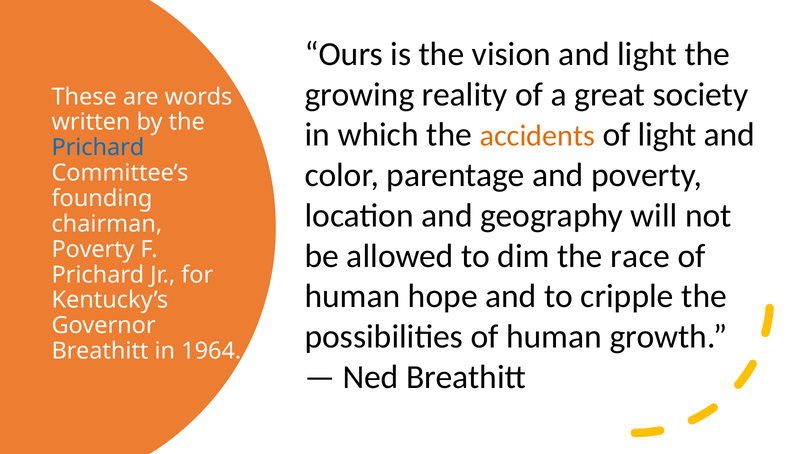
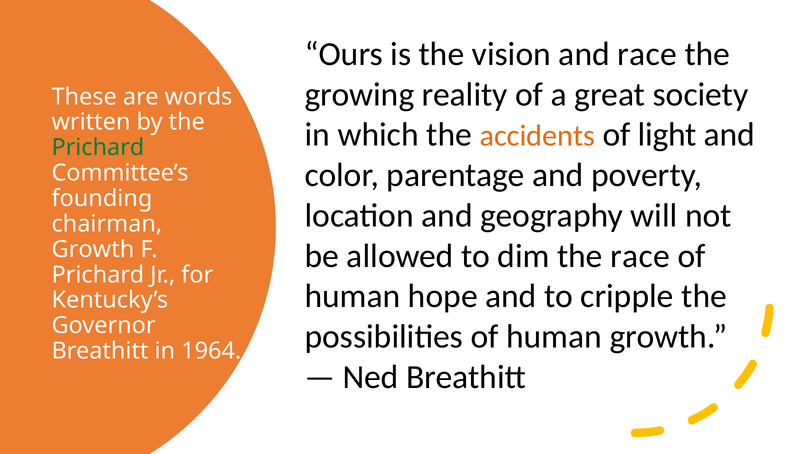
and light: light -> race
Prichard at (98, 148) colour: blue -> green
Poverty at (93, 249): Poverty -> Growth
